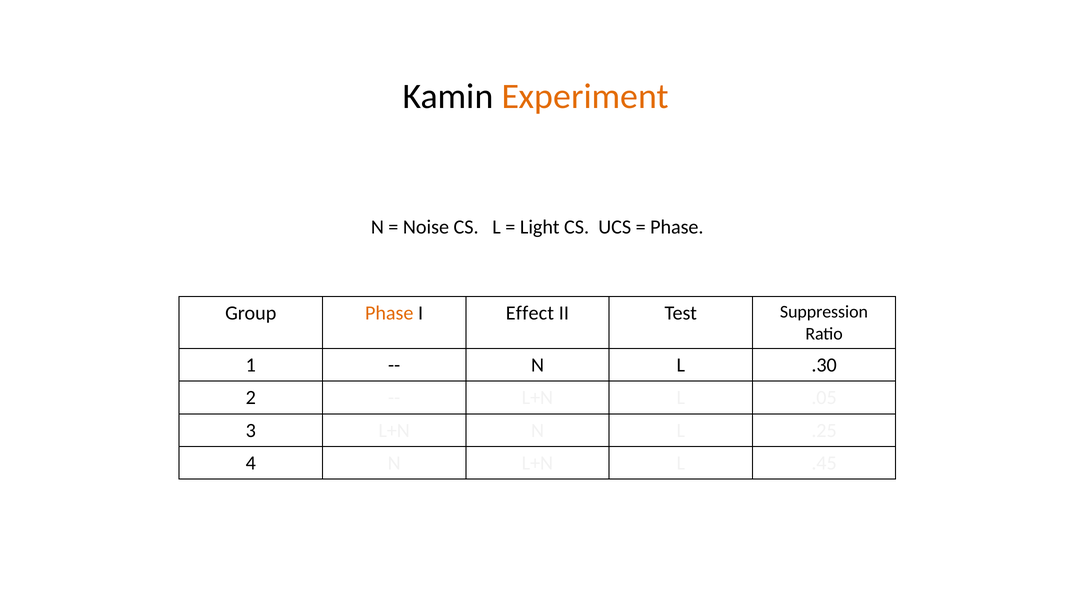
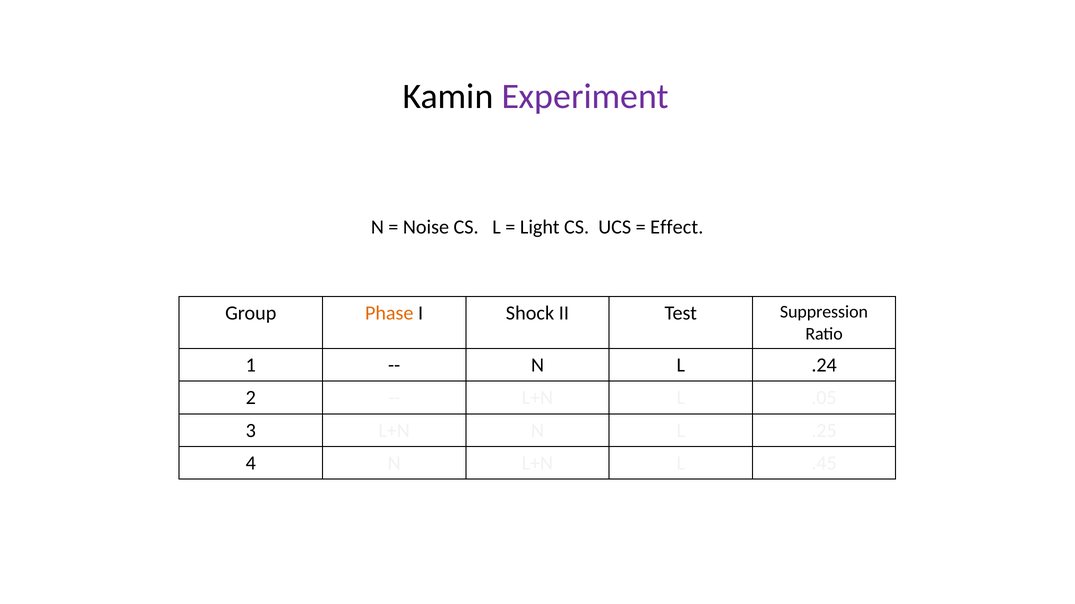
Experiment colour: orange -> purple
Phase at (677, 227): Phase -> Effect
Effect: Effect -> Shock
.30: .30 -> .24
